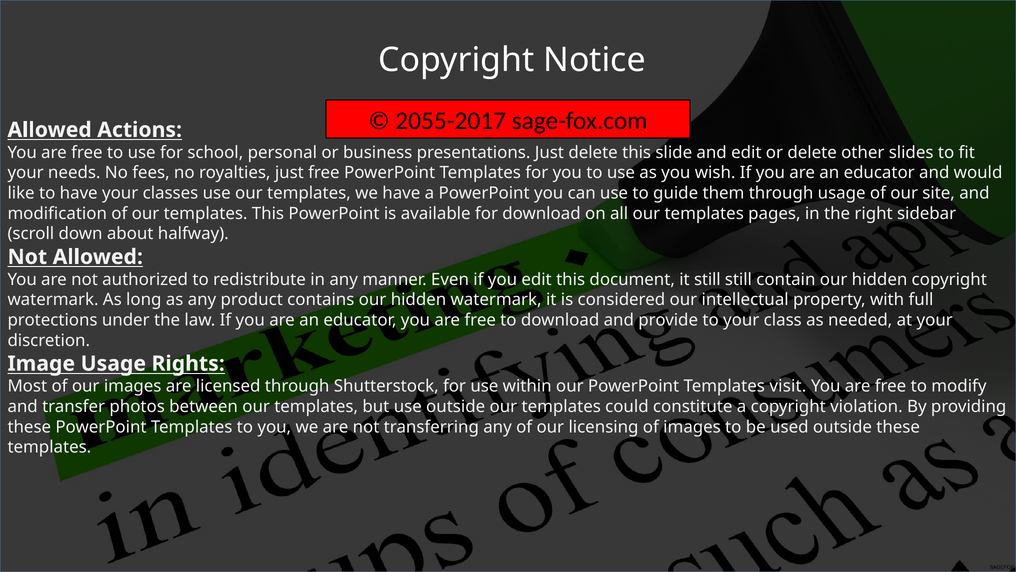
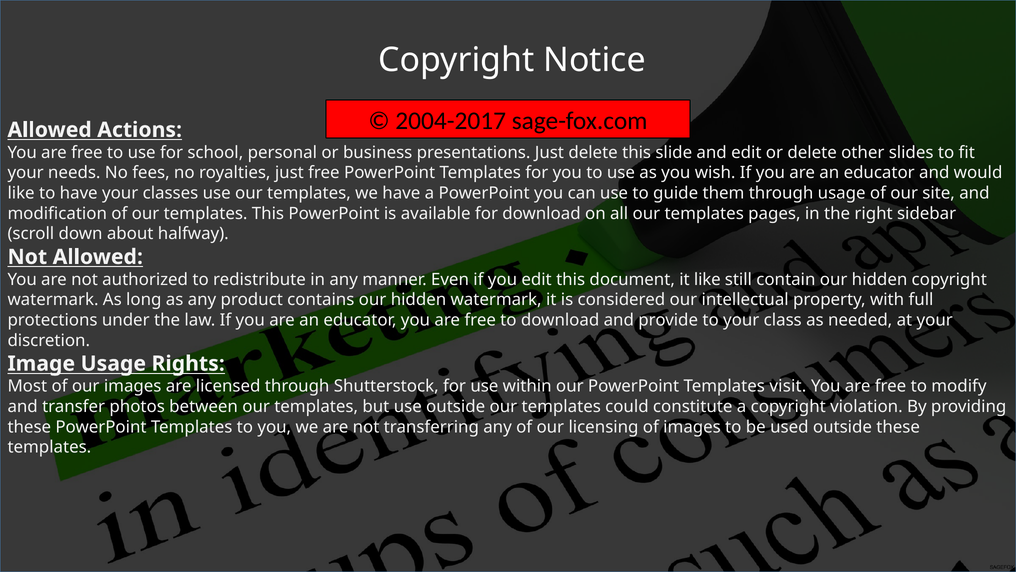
2055-2017: 2055-2017 -> 2004-2017
it still: still -> like
